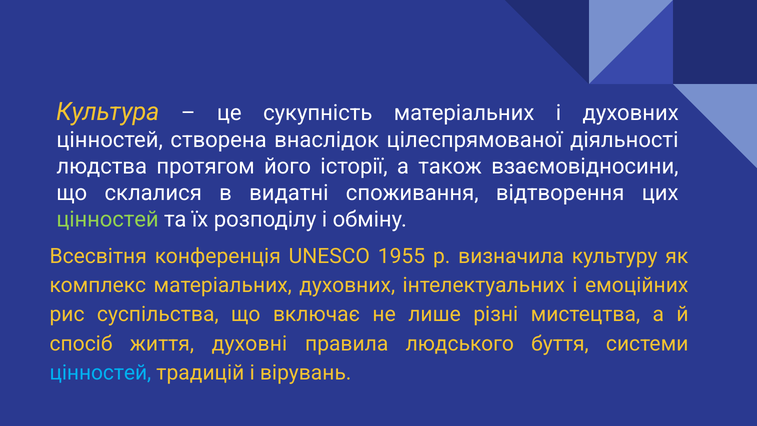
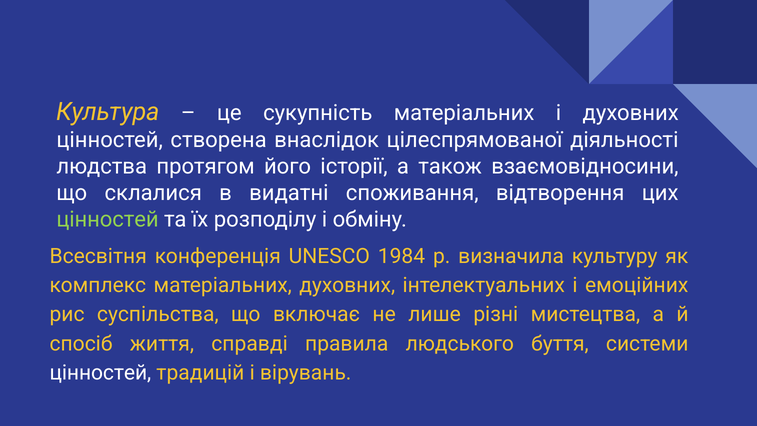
1955: 1955 -> 1984
духовні: духовні -> справді
цінностей at (100, 373) colour: light blue -> white
